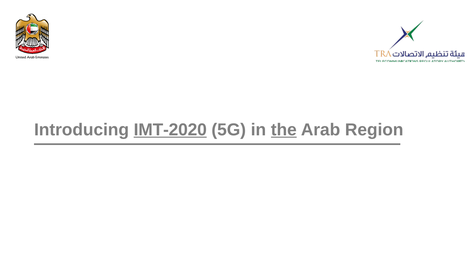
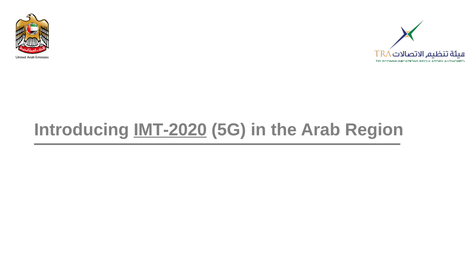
the underline: present -> none
